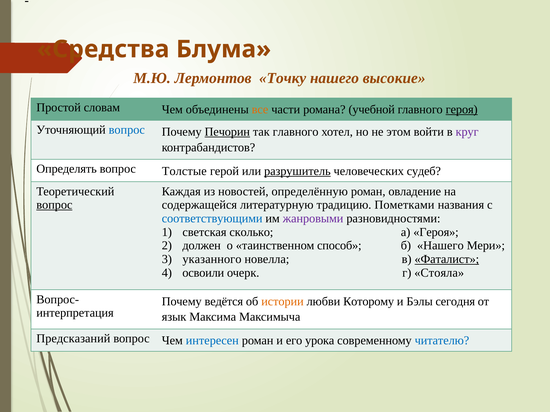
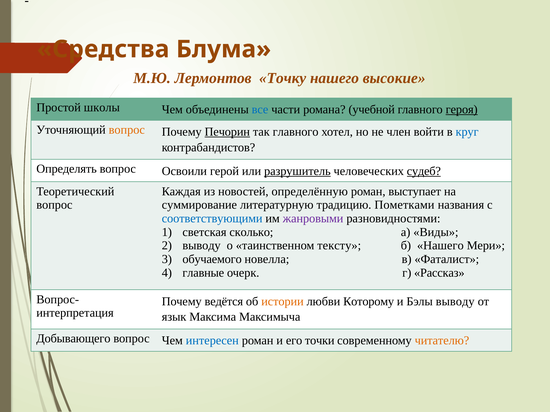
словам: словам -> школы
все colour: orange -> blue
вопрос at (127, 130) colour: blue -> orange
этом: этом -> член
круг colour: purple -> blue
Толстые: Толстые -> Освоили
судеб underline: none -> present
овладение: овладение -> выступает
вопрос at (54, 205) underline: present -> none
содержащейся: содержащейся -> суммирование
а Героя: Героя -> Виды
должен at (202, 246): должен -> выводу
способ: способ -> тексту
указанного: указанного -> обучаемого
Фаталист underline: present -> none
освоили: освоили -> главные
Стояла: Стояла -> Рассказ
Бэлы сегодня: сегодня -> выводу
Предсказаний: Предсказаний -> Добывающего
урока: урока -> точки
читателю colour: blue -> orange
